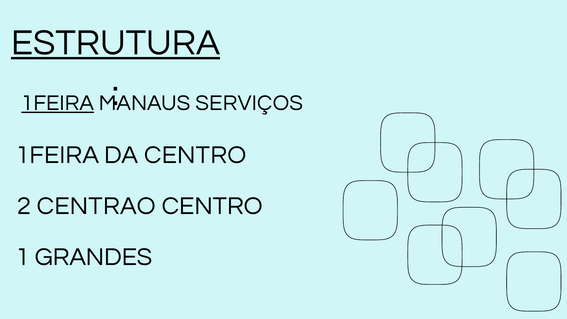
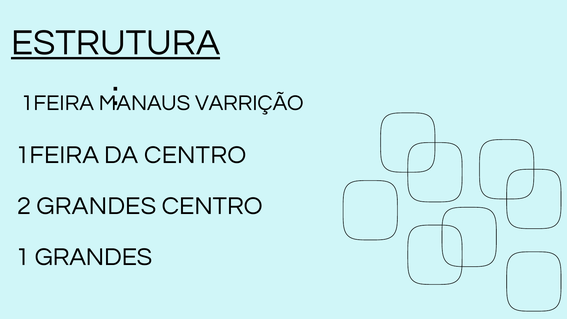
1FEIRA at (58, 103) underline: present -> none
SERVIÇOS: SERVIÇOS -> VARRIÇÃO
2 CENTRAO: CENTRAO -> GRANDES
